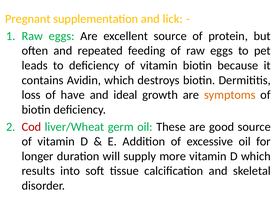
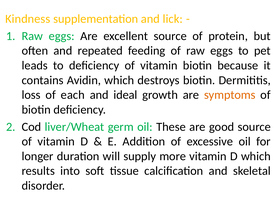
Pregnant: Pregnant -> Kindness
have: have -> each
Cod colour: red -> black
